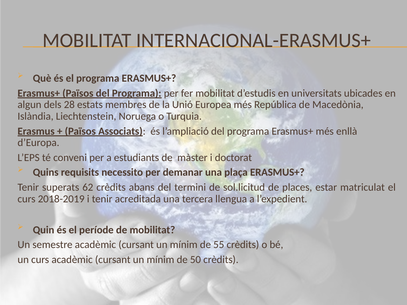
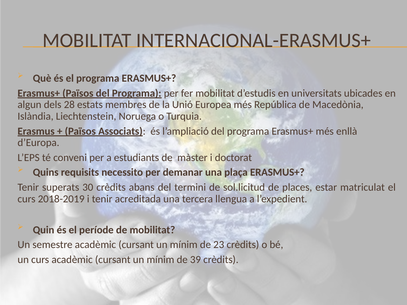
62: 62 -> 30
55: 55 -> 23
50: 50 -> 39
